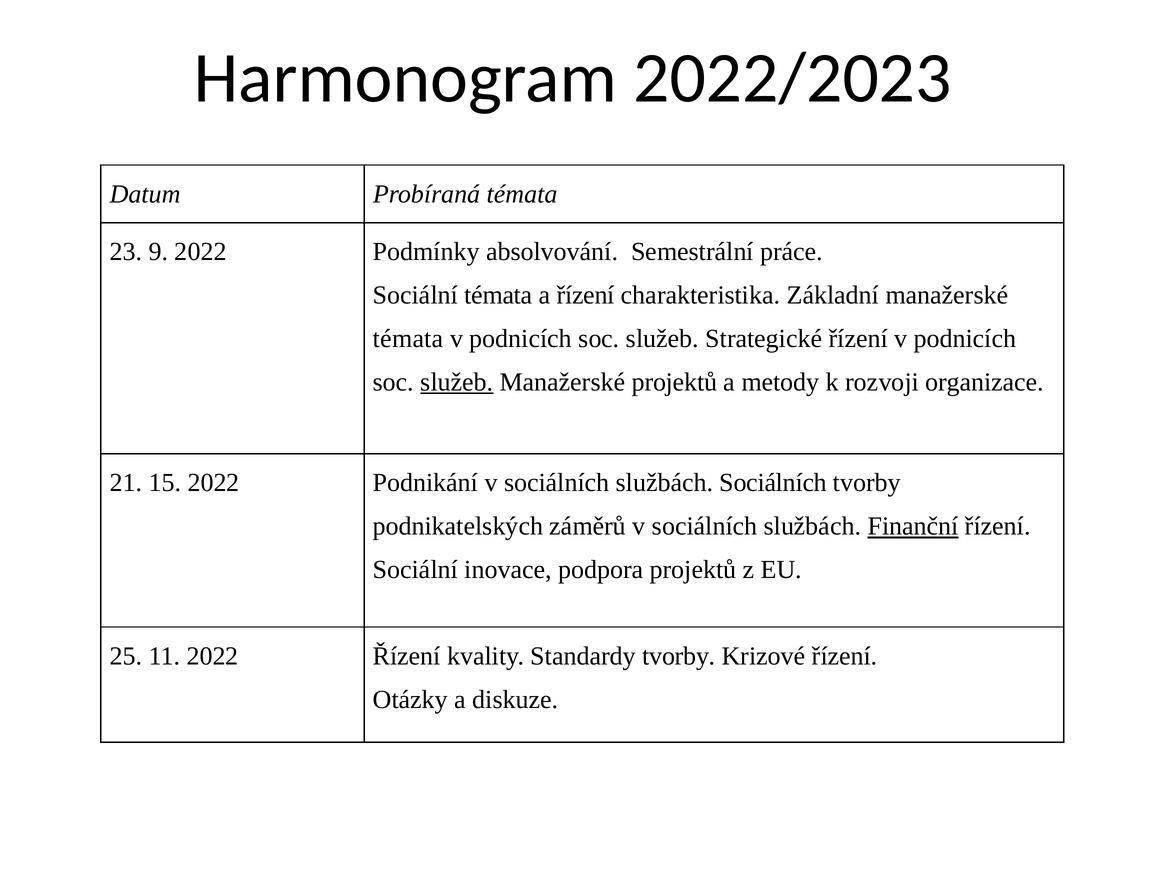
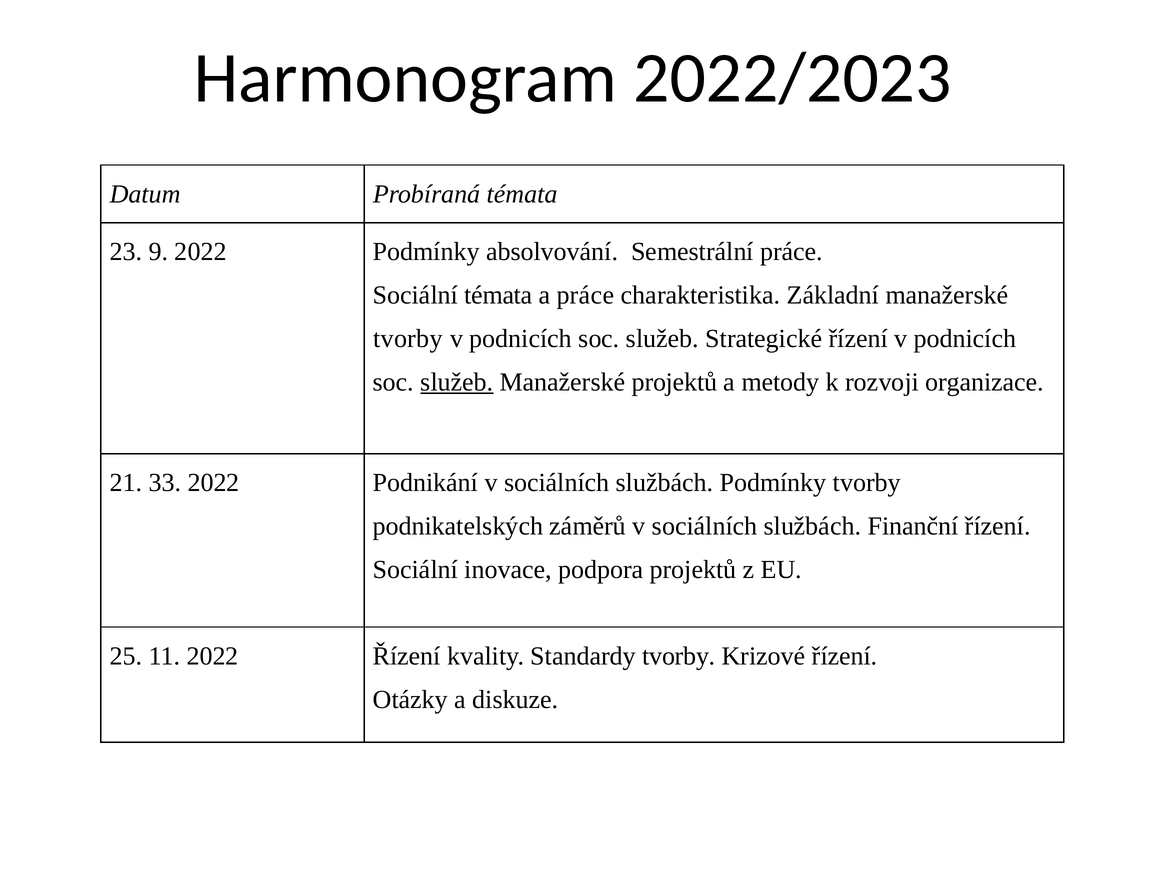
a řízení: řízení -> práce
témata at (408, 339): témata -> tvorby
15: 15 -> 33
službách Sociálních: Sociálních -> Podmínky
Finanční underline: present -> none
